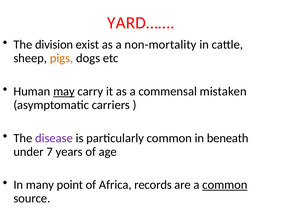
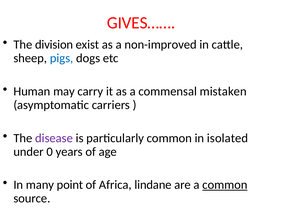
YARD……: YARD…… -> GIVES……
non-mortality: non-mortality -> non-improved
pigs colour: orange -> blue
may underline: present -> none
beneath: beneath -> isolated
7: 7 -> 0
records: records -> lindane
